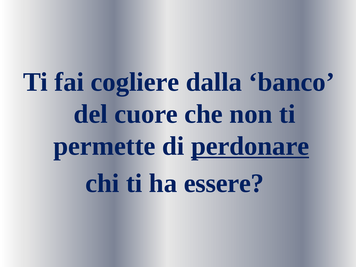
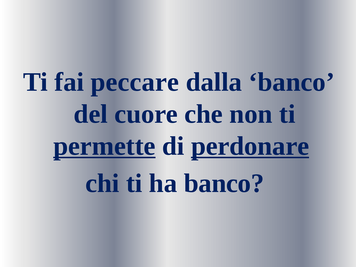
cogliere: cogliere -> peccare
permette underline: none -> present
ha essere: essere -> banco
